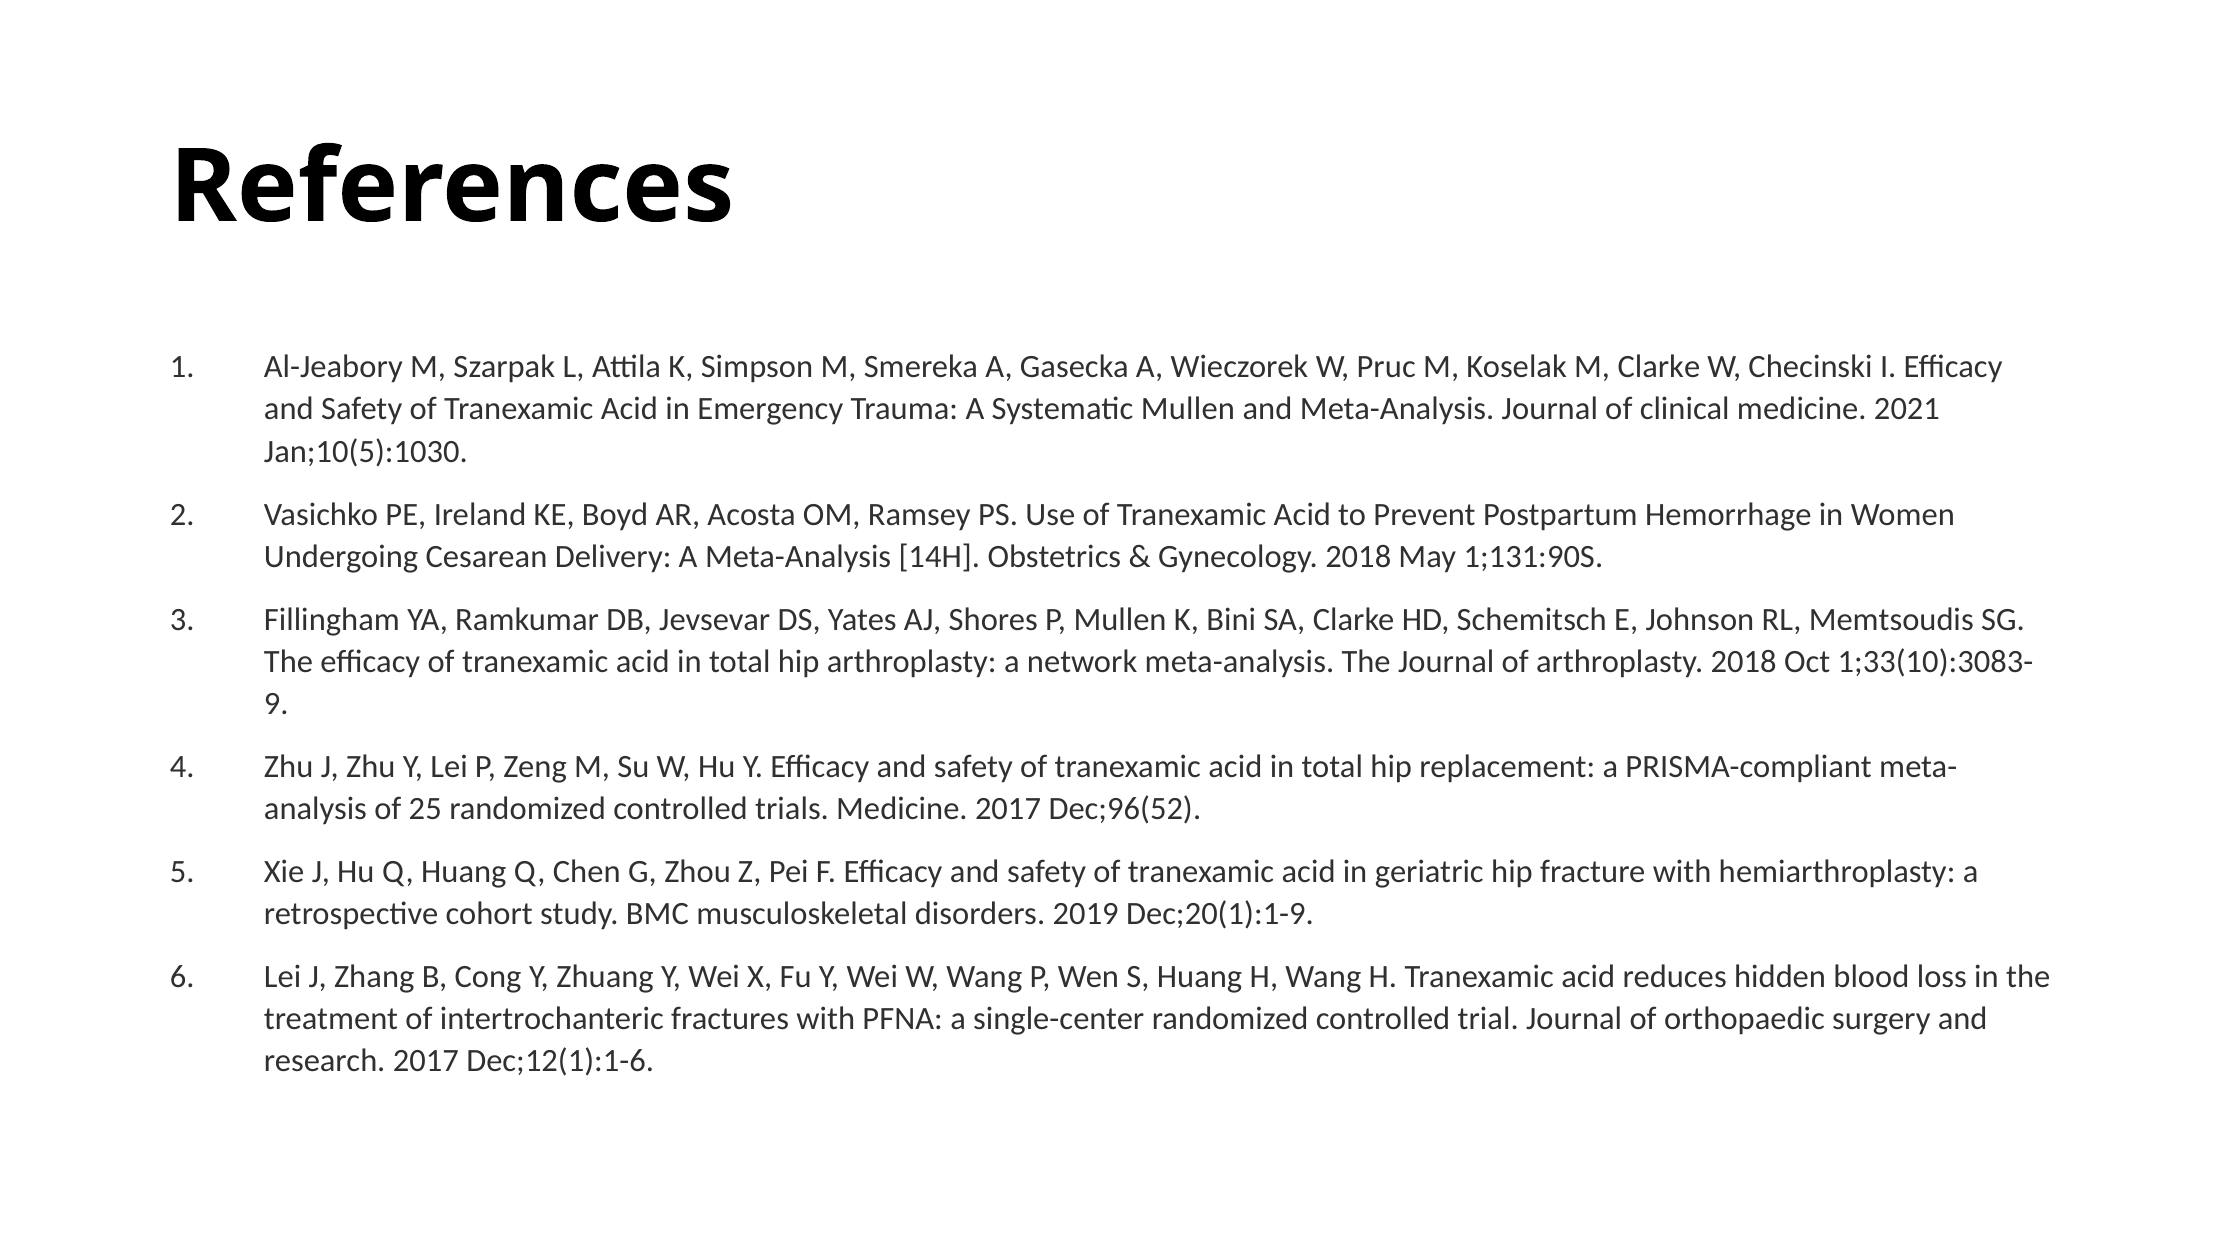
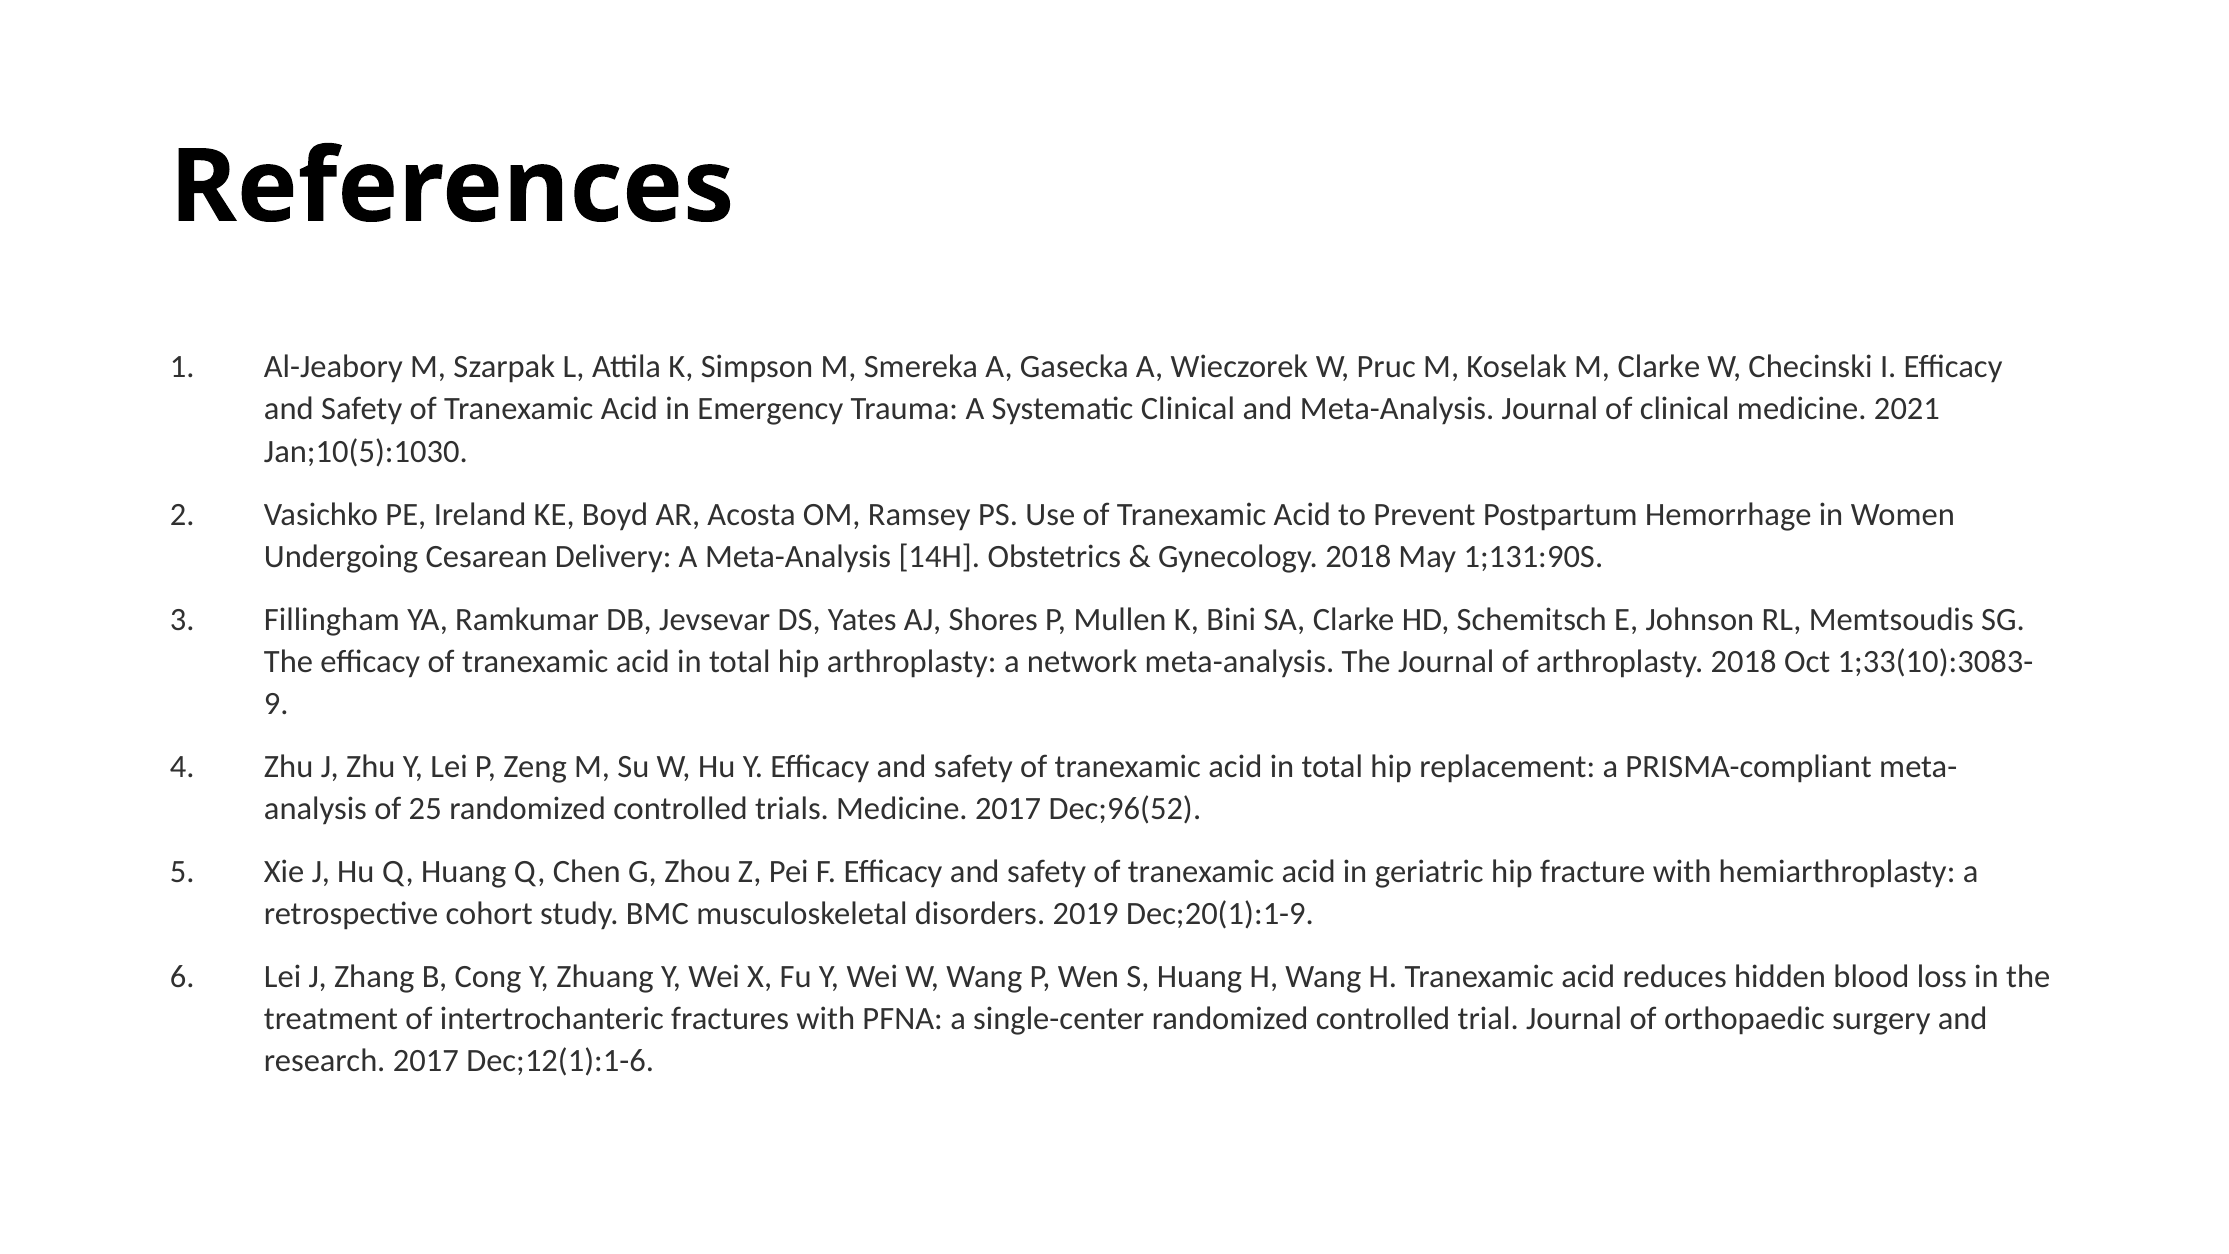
Systematic Mullen: Mullen -> Clinical
